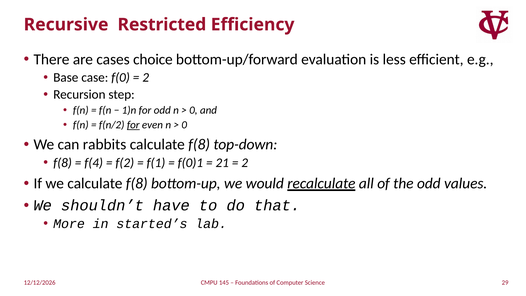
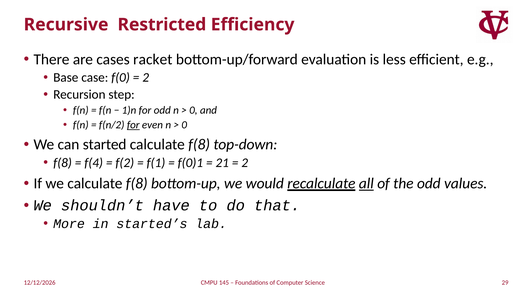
choice: choice -> racket
rabbits: rabbits -> started
all underline: none -> present
